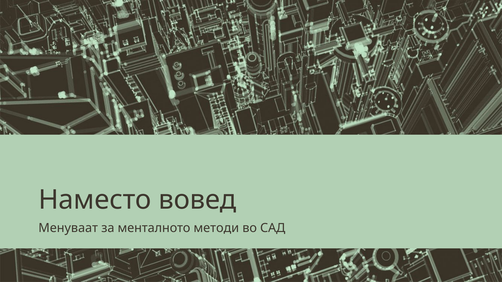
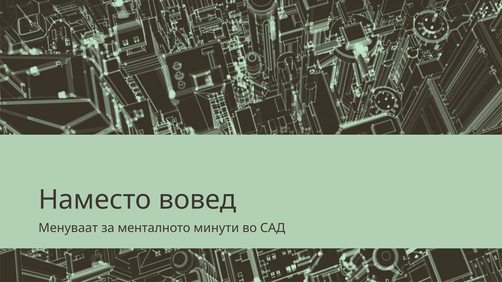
методи: методи -> минути
